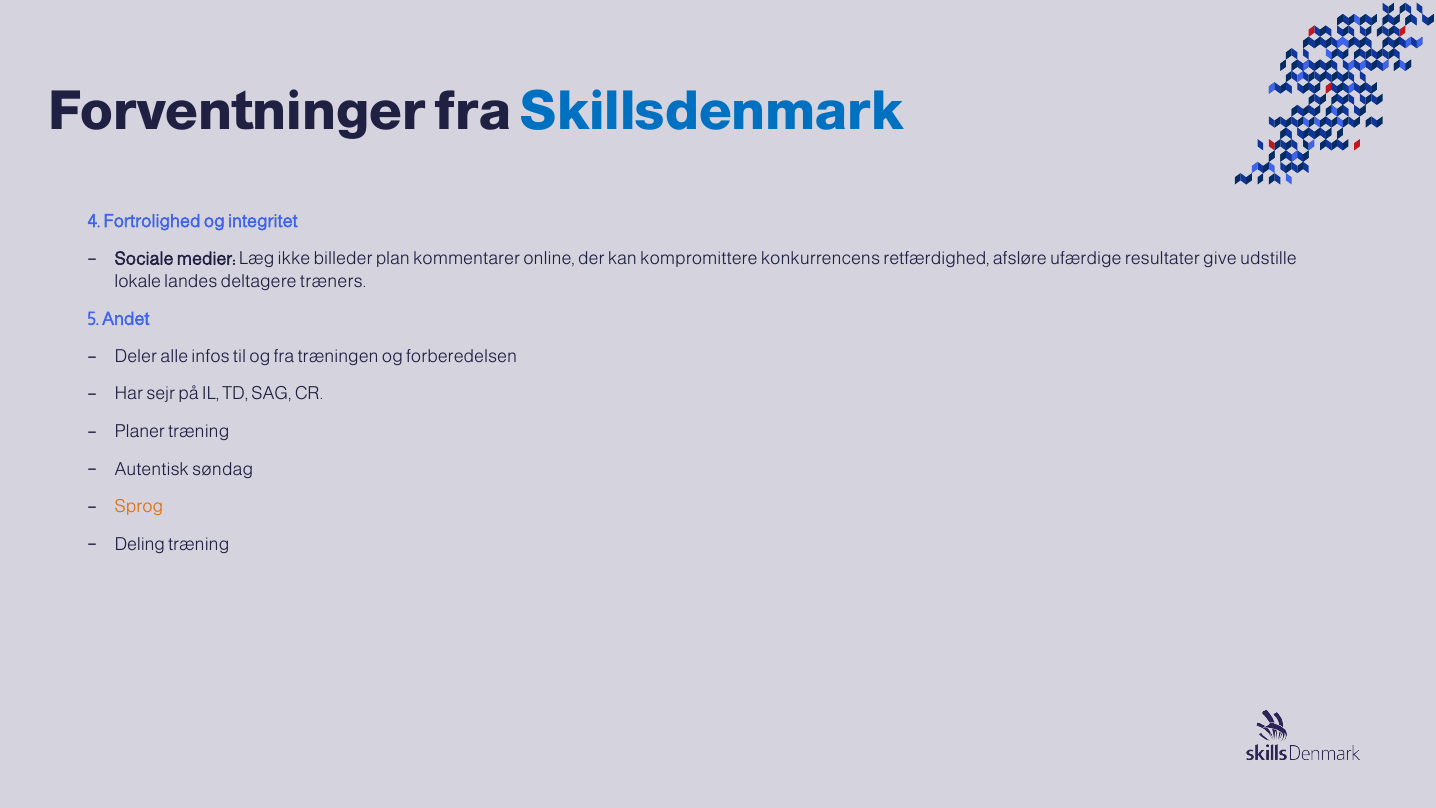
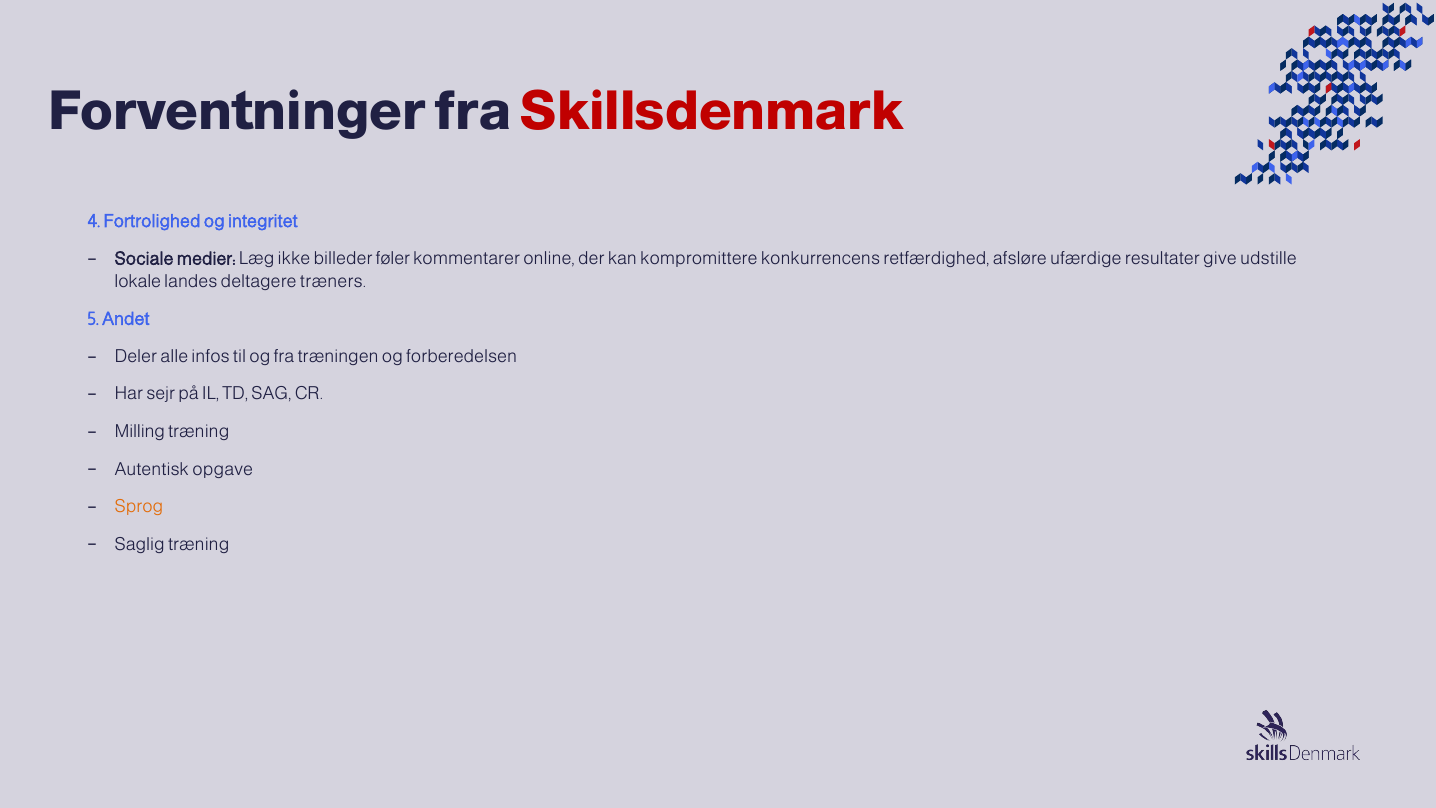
Skillsdenmark colour: blue -> red
plan: plan -> føler
Planer: Planer -> Milling
søndag: søndag -> opgave
Deling: Deling -> Saglig
